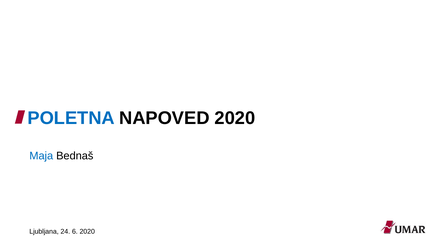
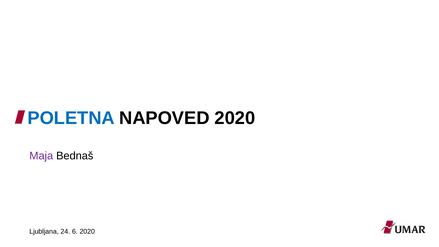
Maja colour: blue -> purple
